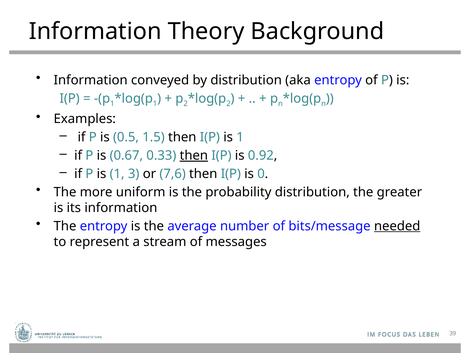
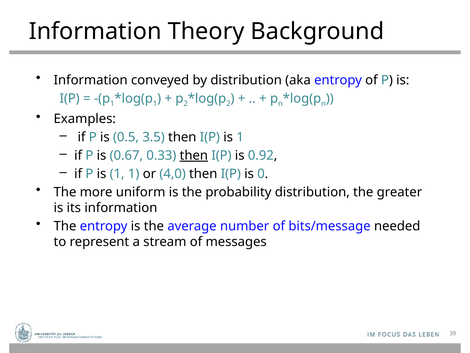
1.5: 1.5 -> 3.5
1 3: 3 -> 1
7,6: 7,6 -> 4,0
needed underline: present -> none
